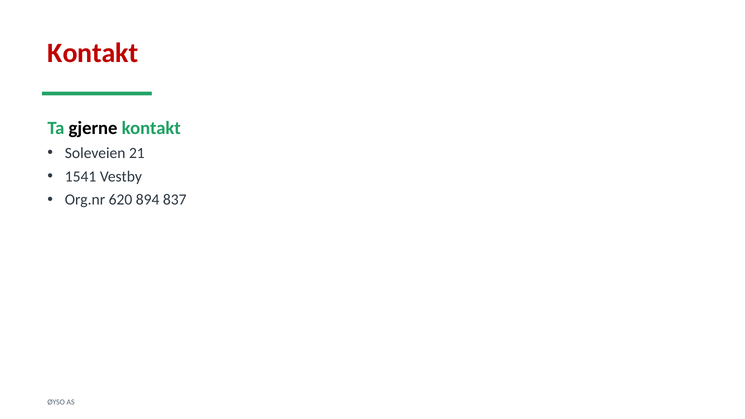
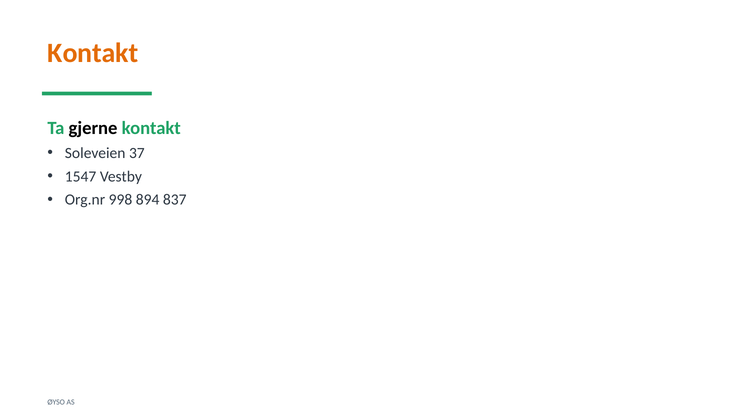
Kontakt at (93, 53) colour: red -> orange
21: 21 -> 37
1541: 1541 -> 1547
620: 620 -> 998
